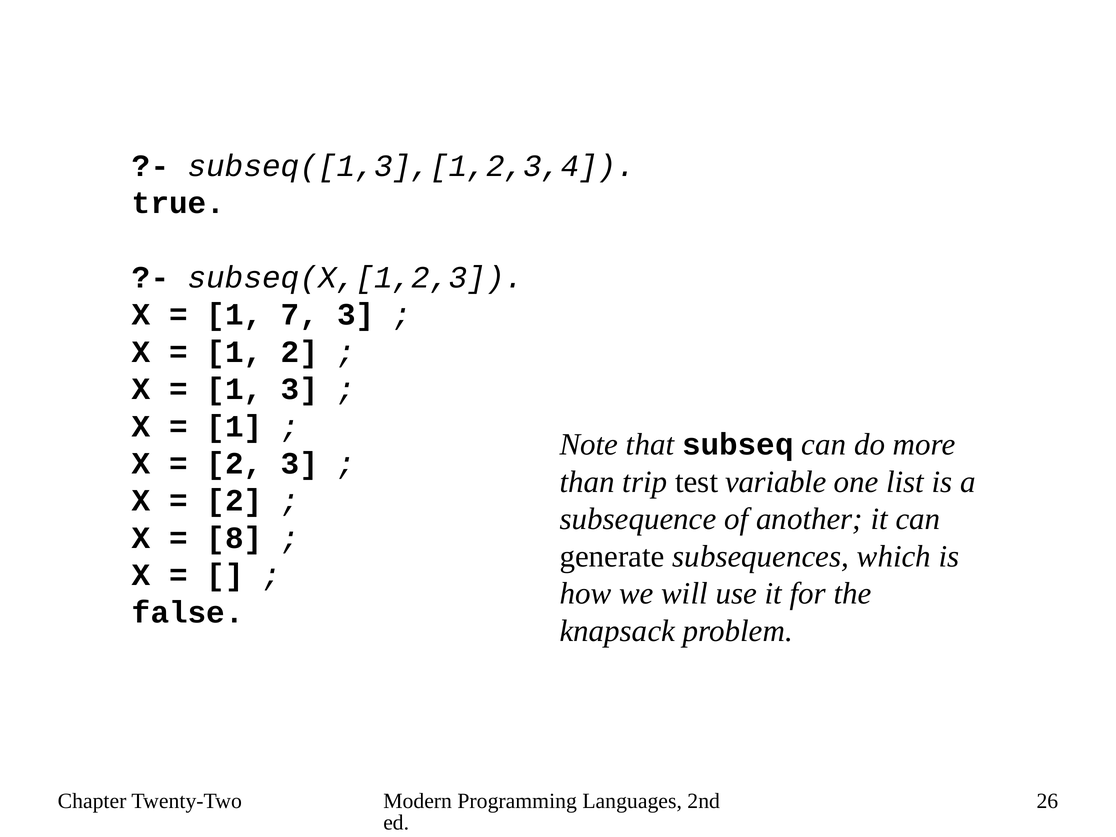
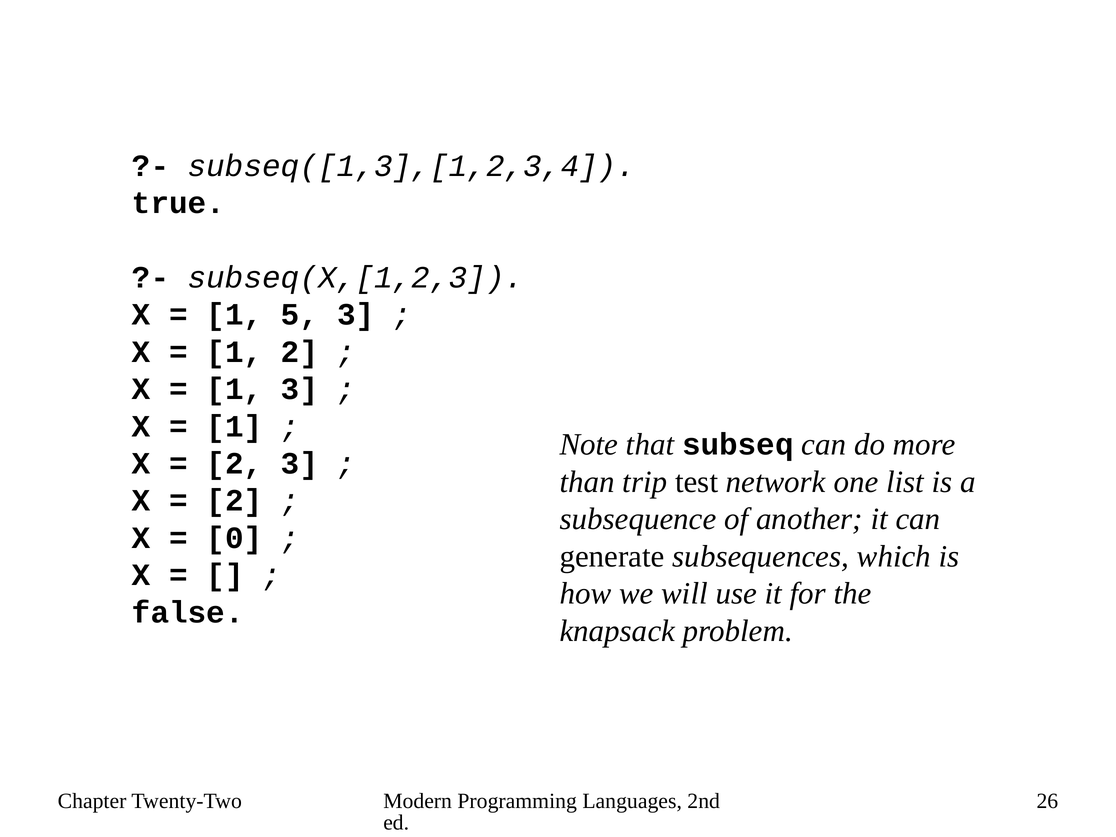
7: 7 -> 5
variable: variable -> network
8: 8 -> 0
